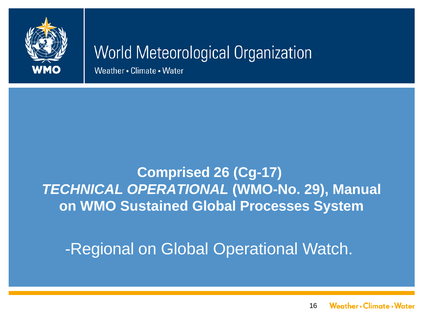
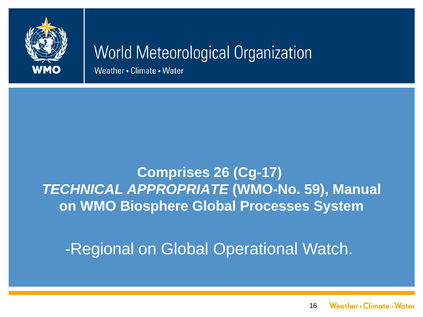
Comprised: Comprised -> Comprises
TECHNICAL OPERATIONAL: OPERATIONAL -> APPROPRIATE
29: 29 -> 59
Sustained: Sustained -> Biosphere
